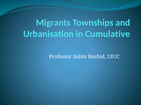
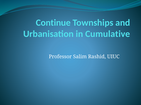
Migrants: Migrants -> Continue
